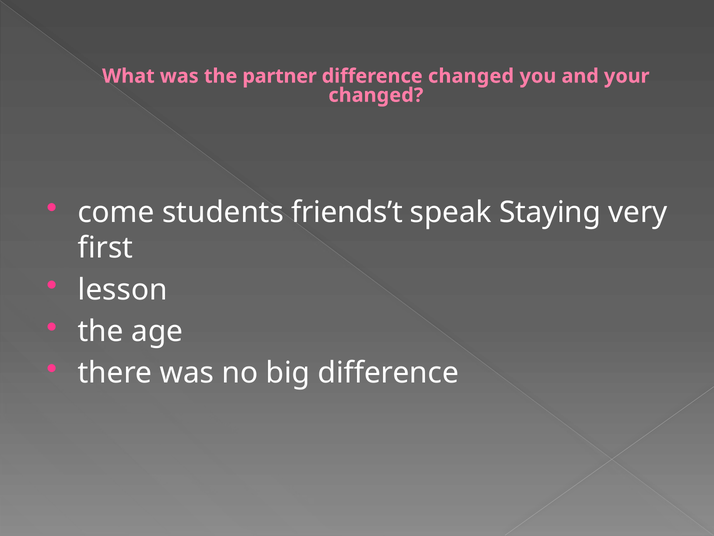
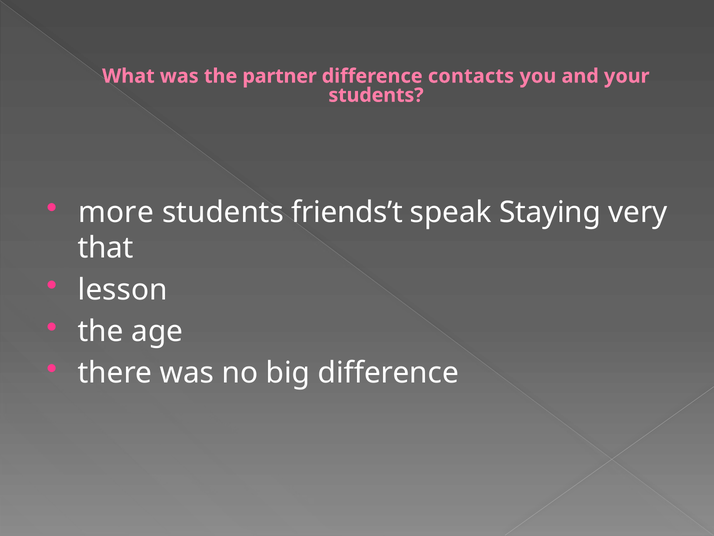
difference changed: changed -> contacts
changed at (376, 95): changed -> students
come: come -> more
first: first -> that
